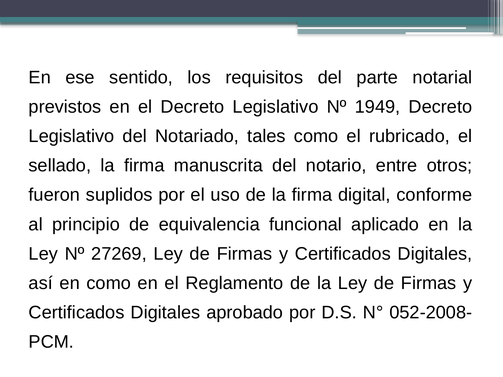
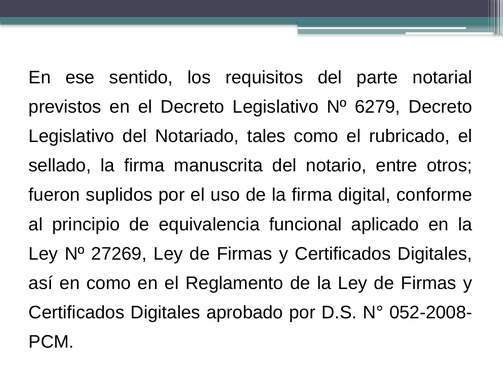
1949: 1949 -> 6279
